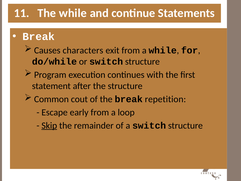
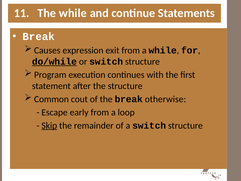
characters: characters -> expression
do/while underline: none -> present
repetition: repetition -> otherwise
